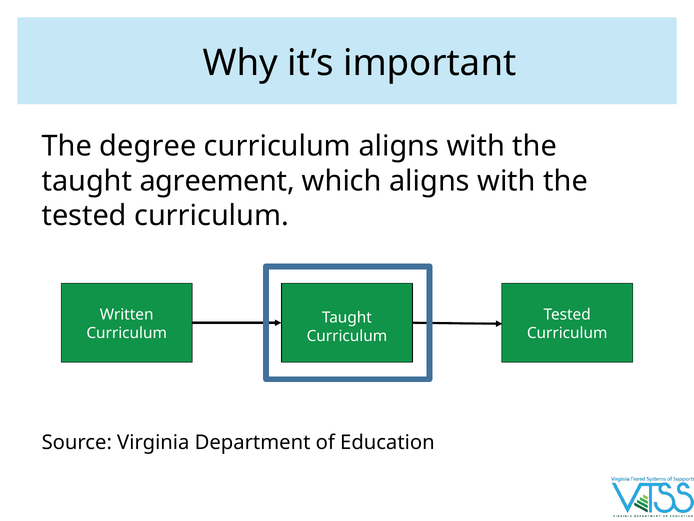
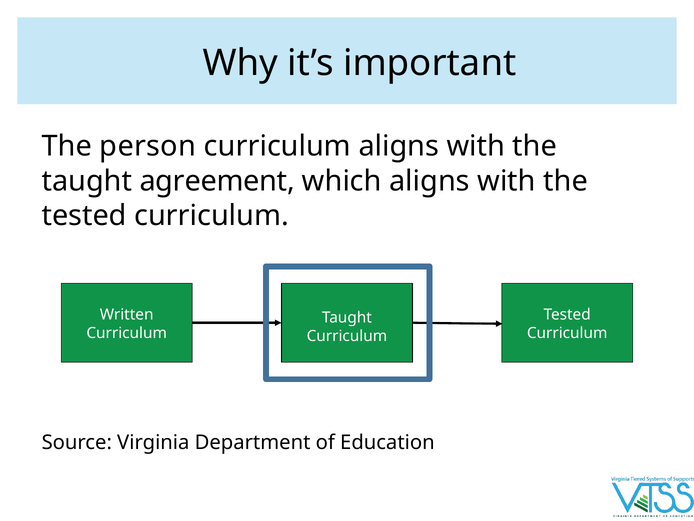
degree: degree -> person
